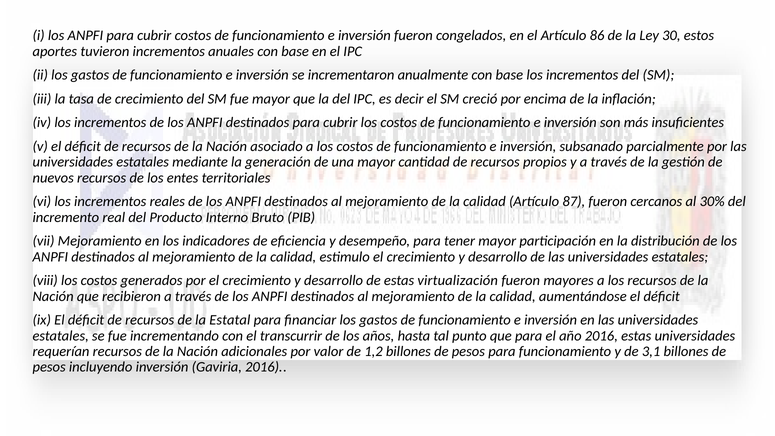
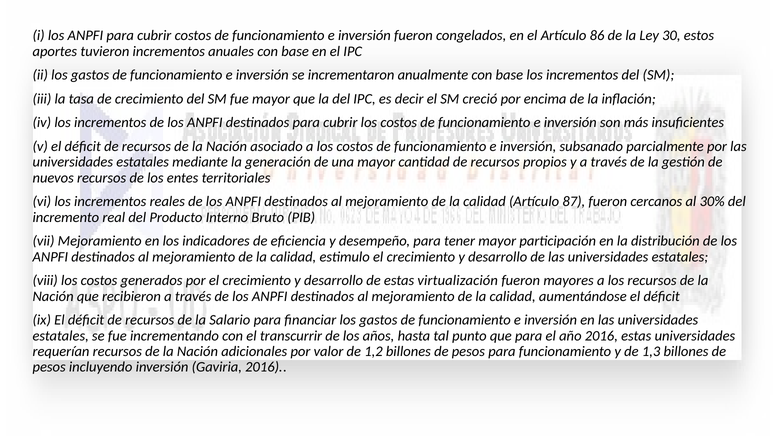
Estatal: Estatal -> Salario
3,1: 3,1 -> 1,3
